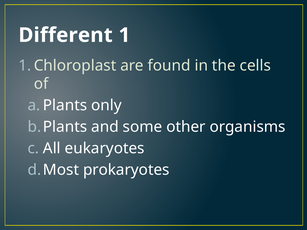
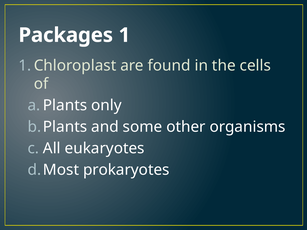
Different: Different -> Packages
